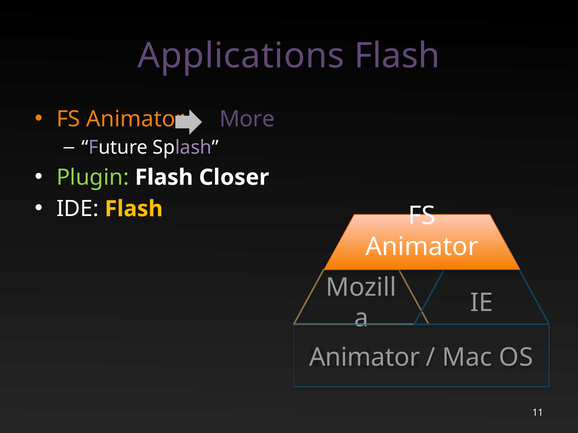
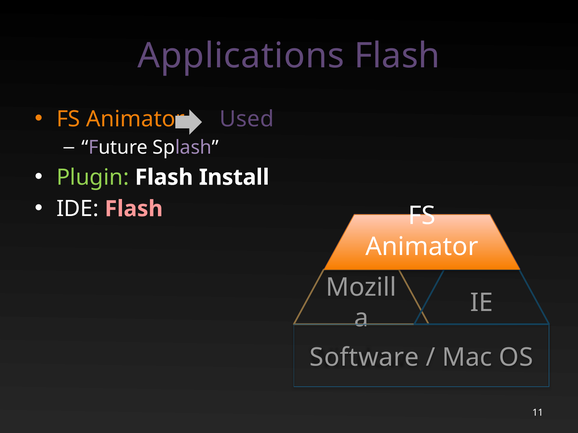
More: More -> Used
Closer: Closer -> Install
Flash at (134, 209) colour: yellow -> pink
Animator at (365, 358): Animator -> Software
